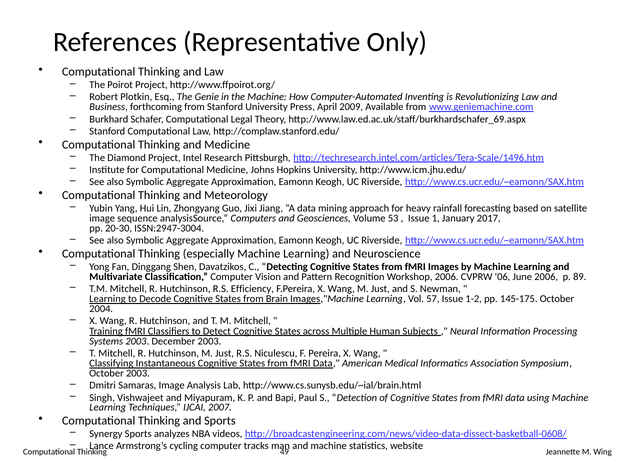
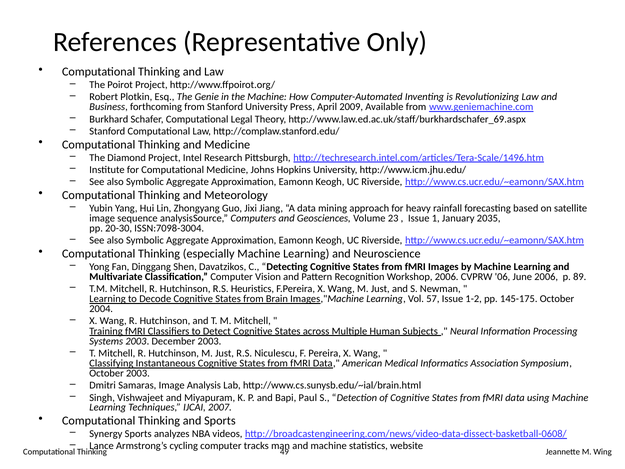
53: 53 -> 23
2017: 2017 -> 2035
ISSN:2947-3004: ISSN:2947-3004 -> ISSN:7098-3004
Efficiency: Efficiency -> Heuristics
